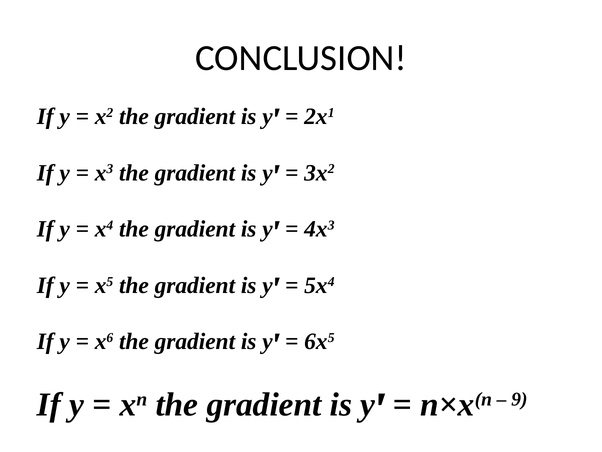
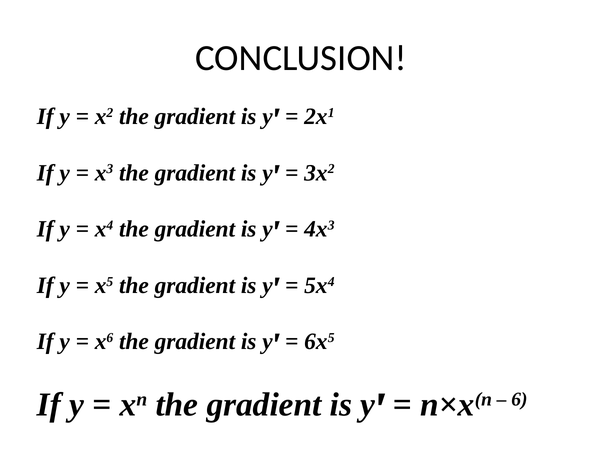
9: 9 -> 6
